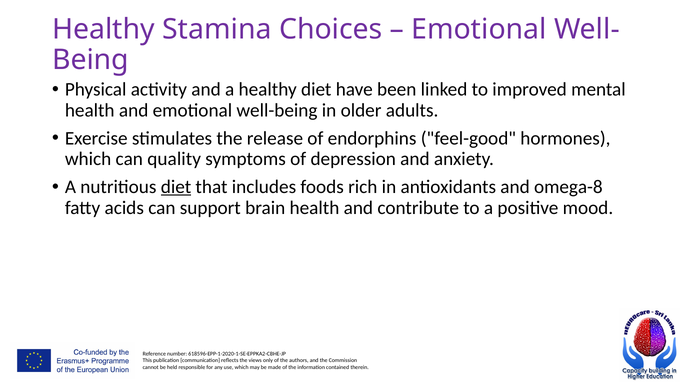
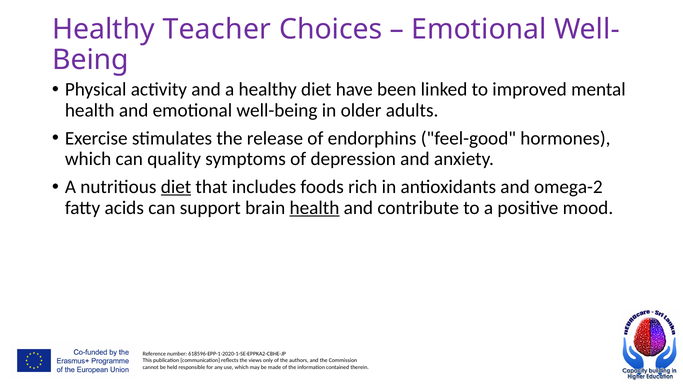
Stamina: Stamina -> Teacher
omega-8: omega-8 -> omega-2
health at (314, 208) underline: none -> present
